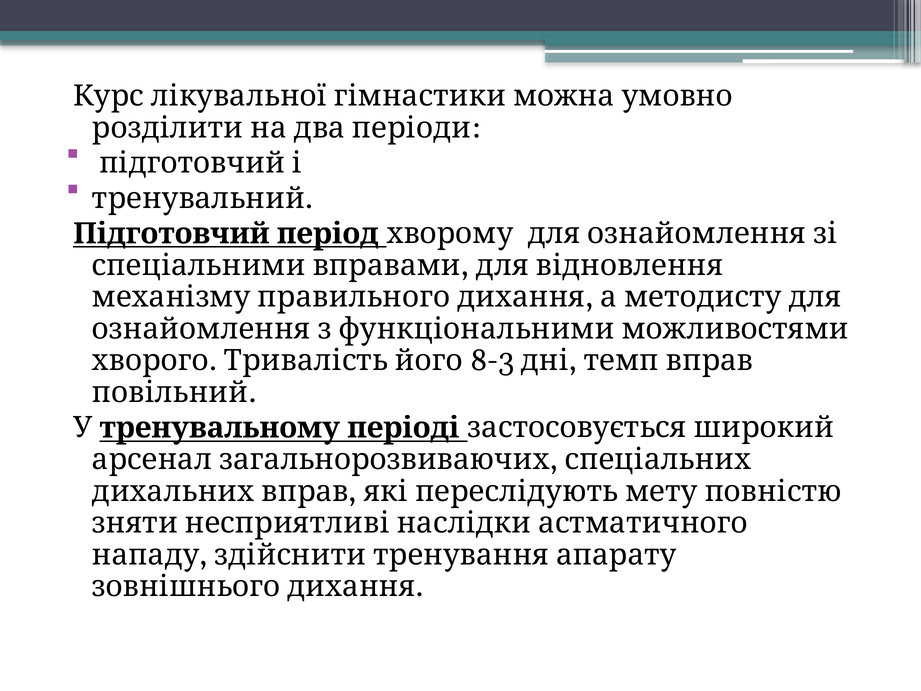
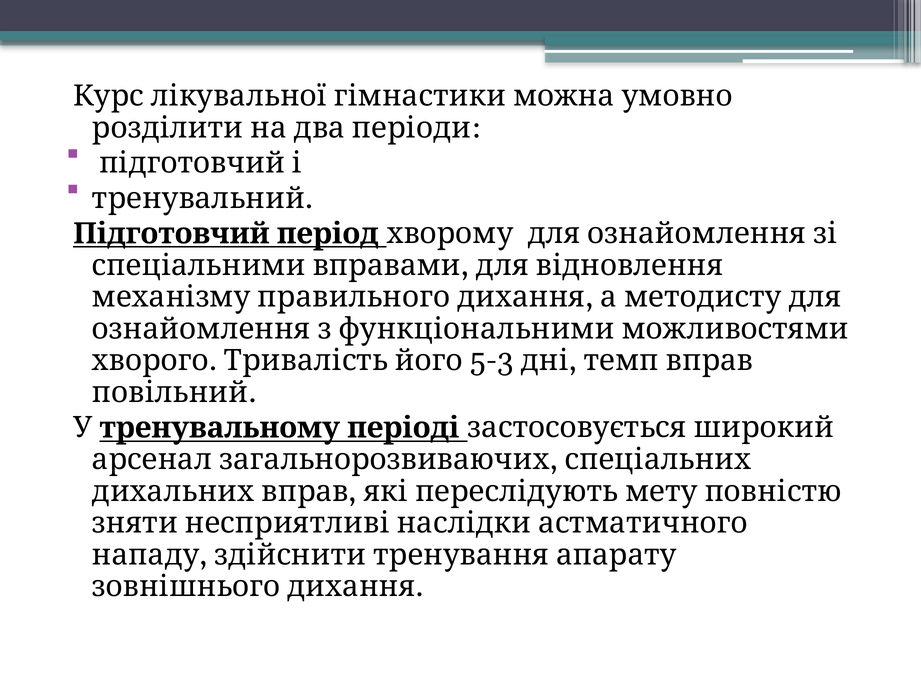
8-3: 8-3 -> 5-3
